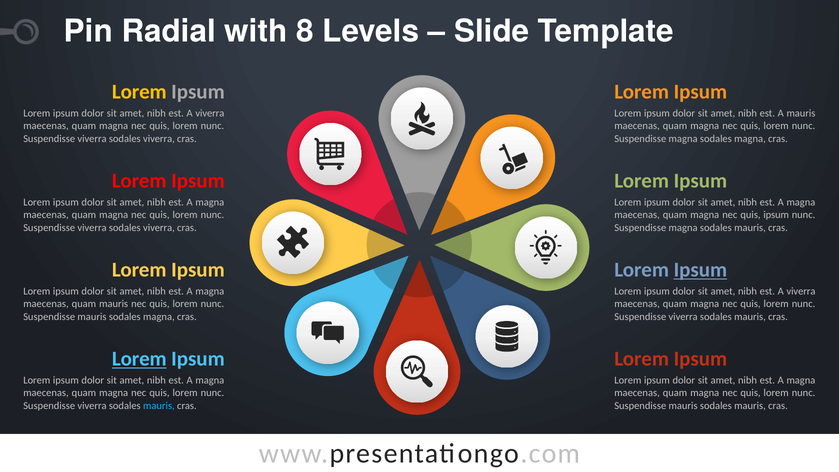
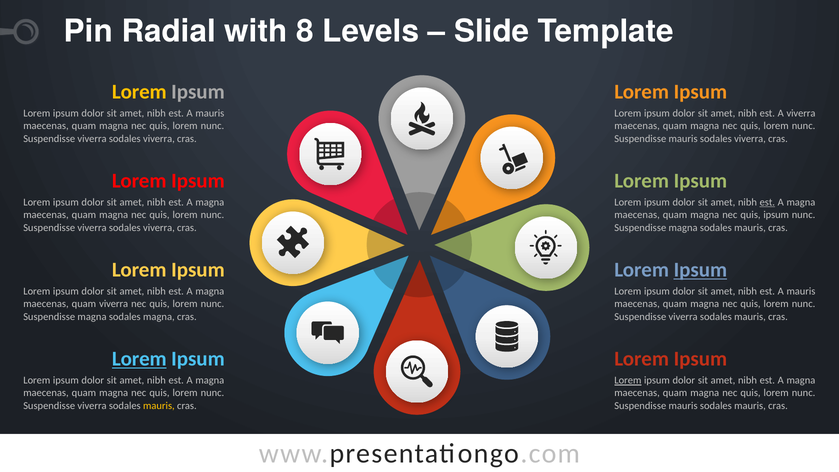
viverra at (210, 113): viverra -> mauris
A mauris: mauris -> viverra
magna at (683, 139): magna -> mauris
magna at (750, 139): magna -> viverra
est at (767, 202) underline: none -> present
viverra at (801, 291): viverra -> mauris
quam mauris: mauris -> viverra
mauris at (92, 317): mauris -> magna
Lorem at (628, 380) underline: none -> present
mauris at (159, 406) colour: light blue -> yellow
